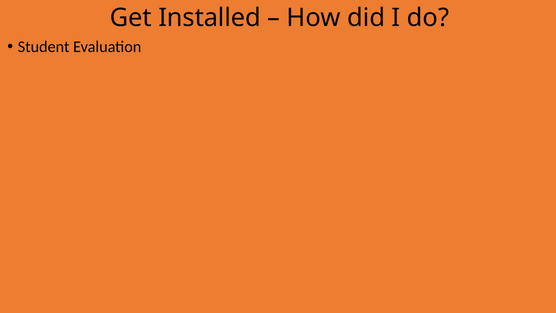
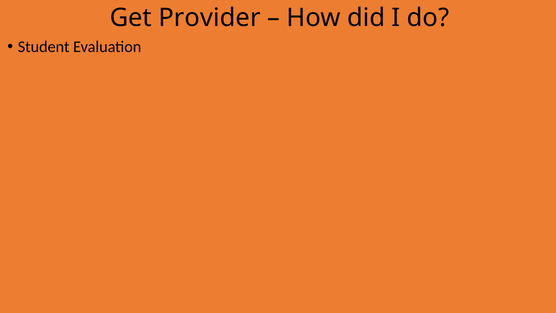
Installed: Installed -> Provider
